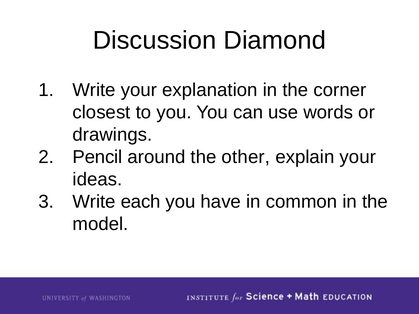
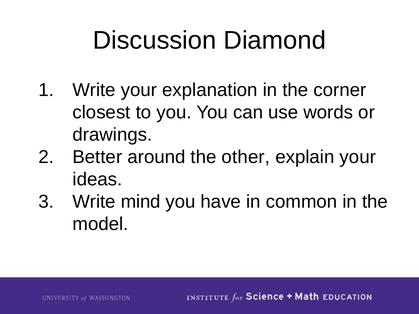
Pencil: Pencil -> Better
each: each -> mind
